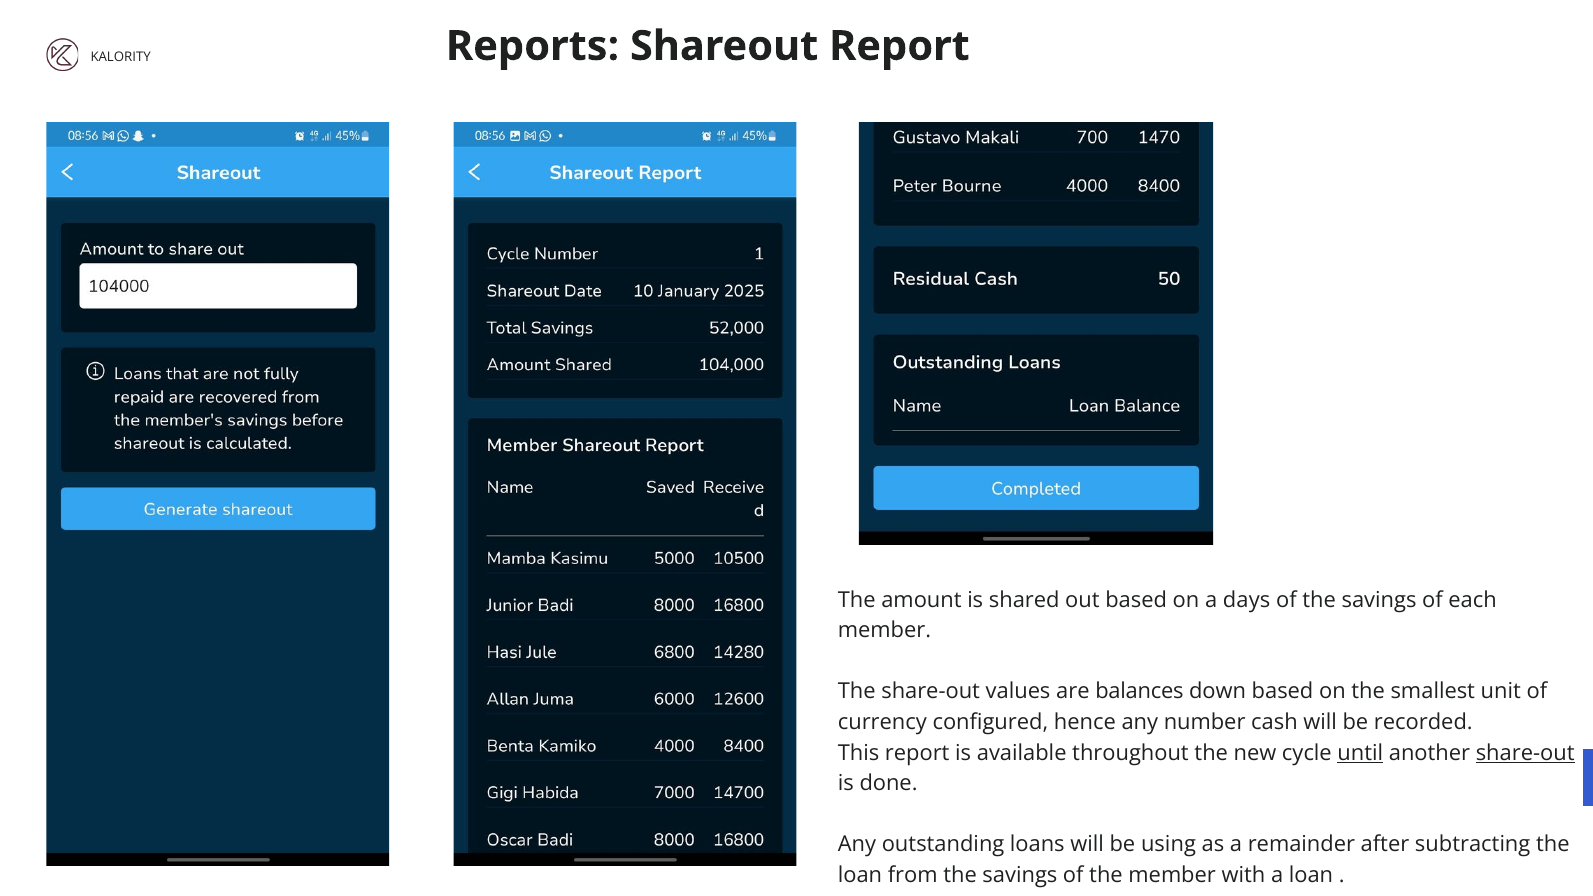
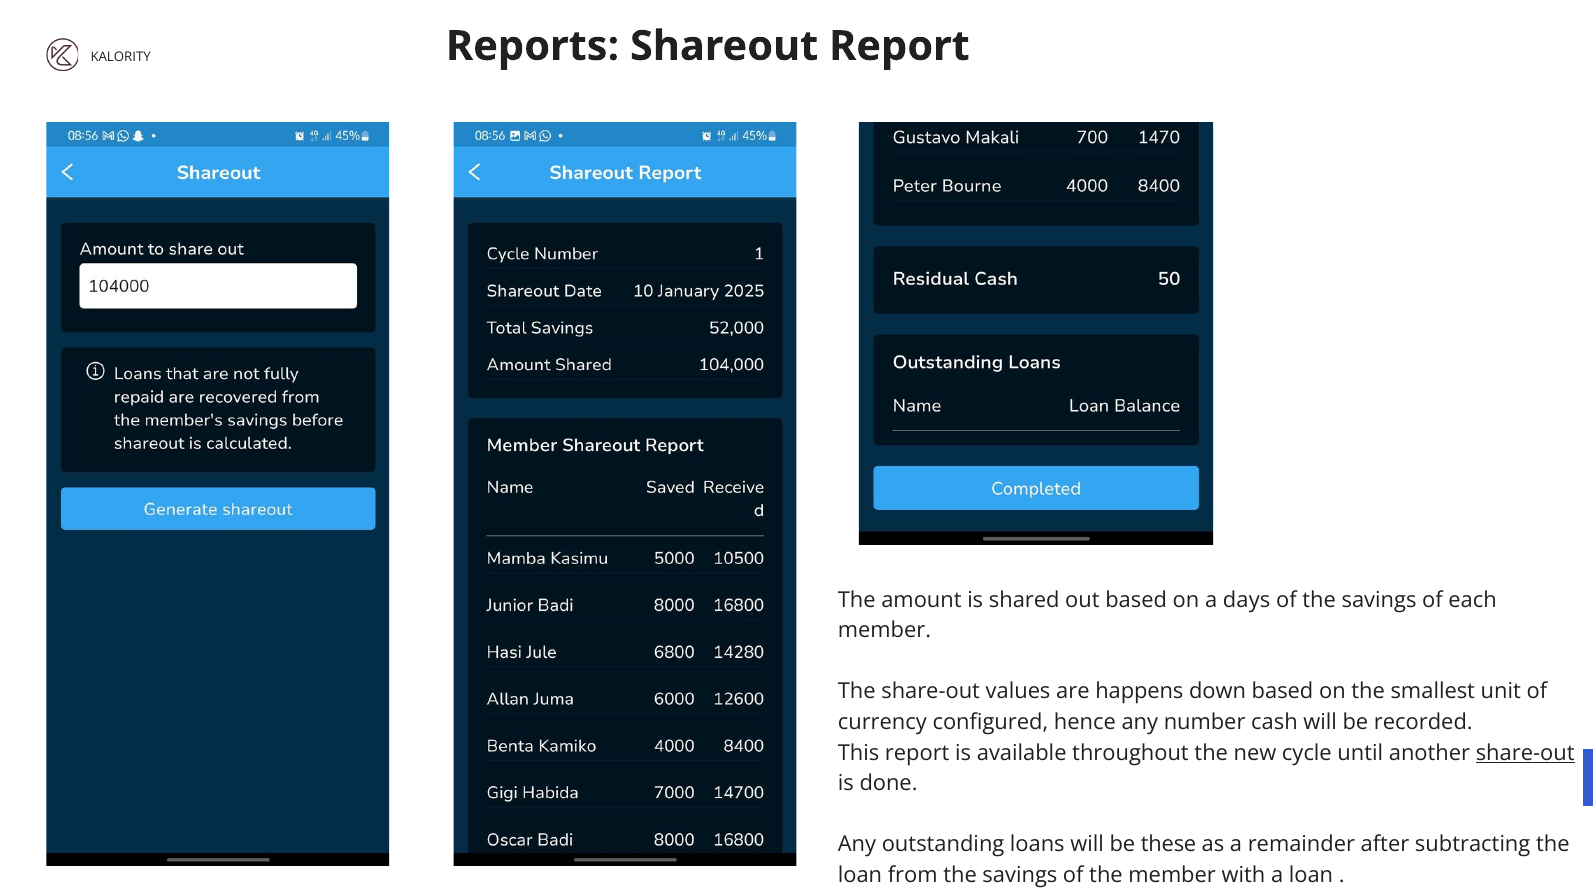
balances: balances -> happens
until underline: present -> none
using: using -> these
